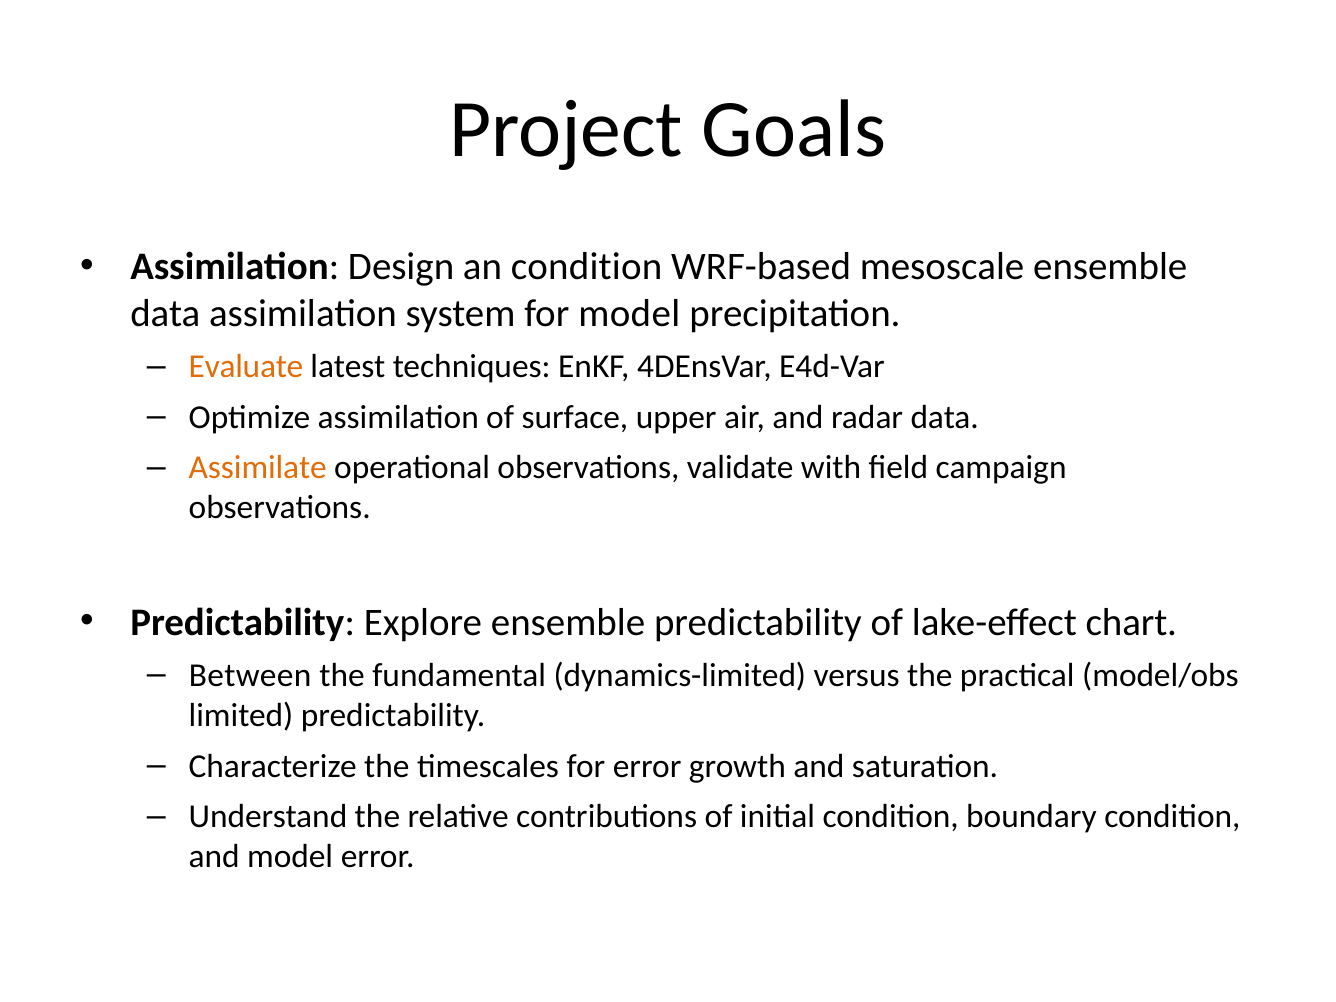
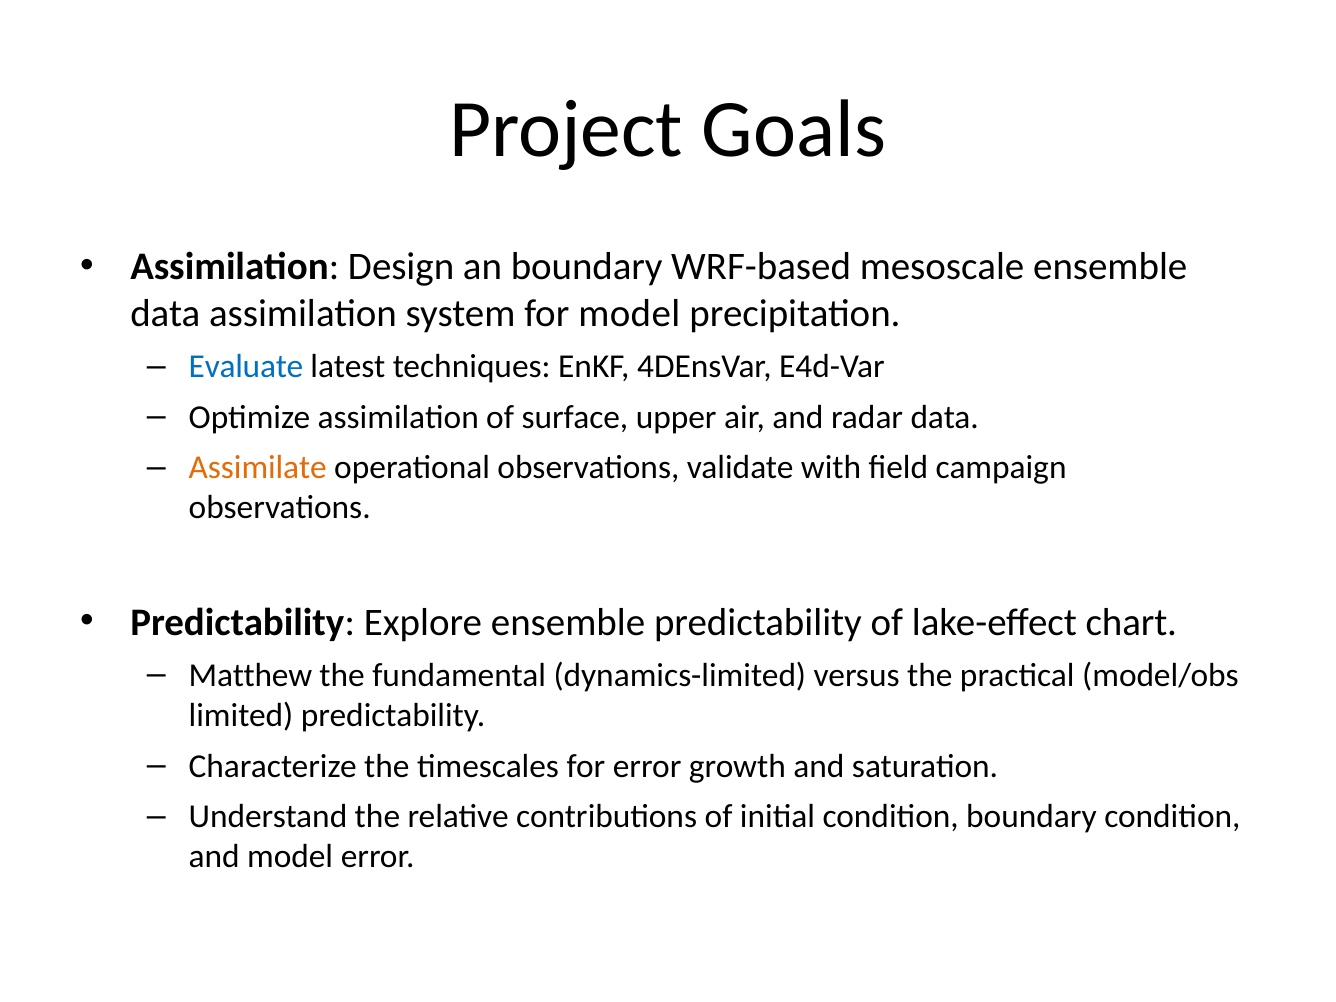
an condition: condition -> boundary
Evaluate colour: orange -> blue
Between: Between -> Matthew
